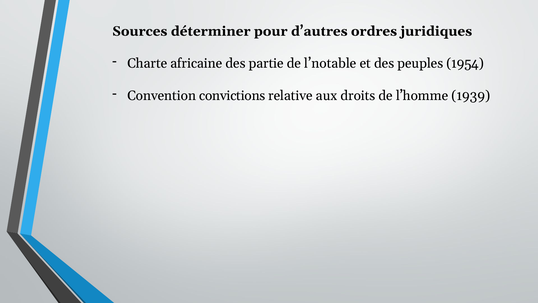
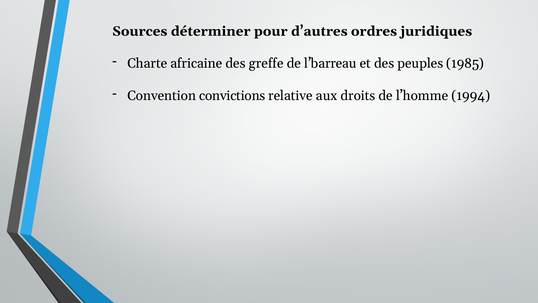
partie: partie -> greffe
l’notable: l’notable -> l’barreau
1954: 1954 -> 1985
1939: 1939 -> 1994
